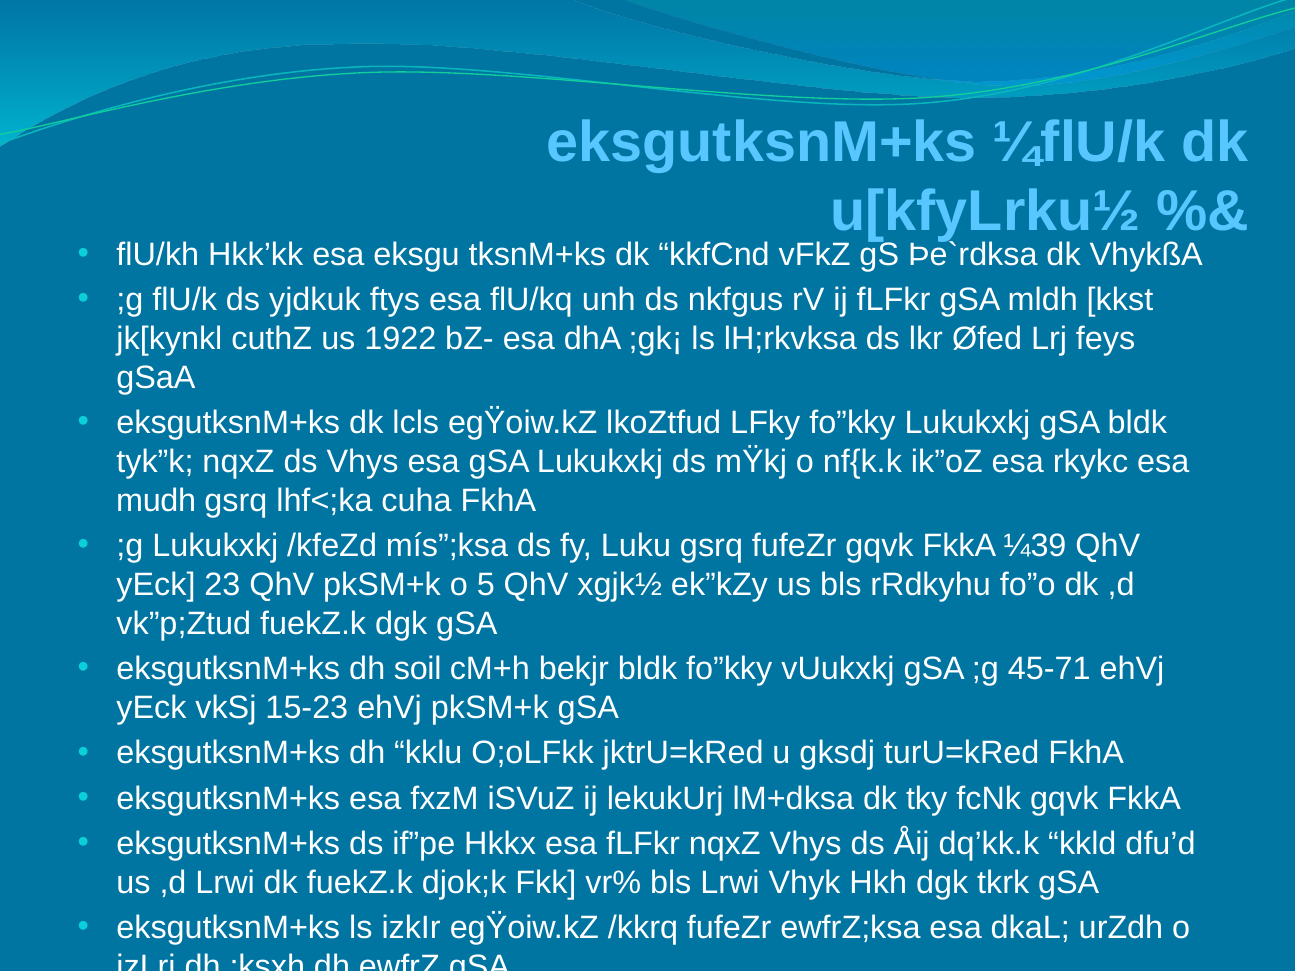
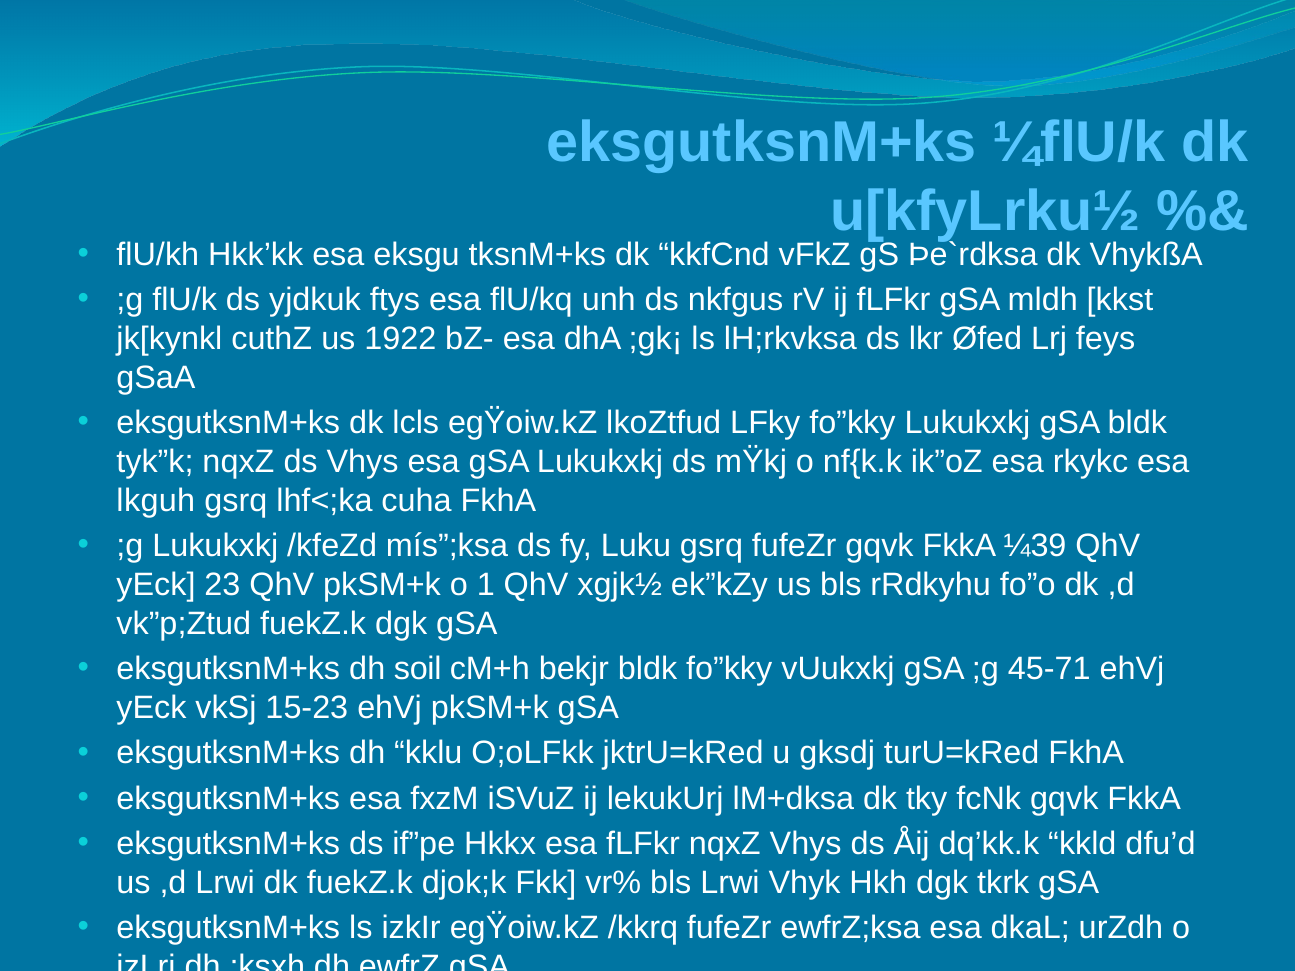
mudh: mudh -> lkguh
5: 5 -> 1
